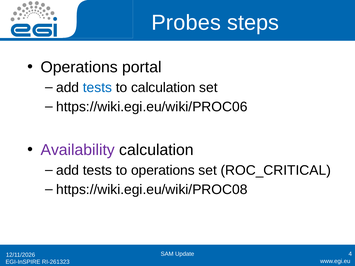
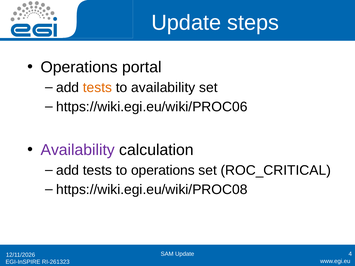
Probes at (186, 23): Probes -> Update
tests at (97, 88) colour: blue -> orange
to calculation: calculation -> availability
